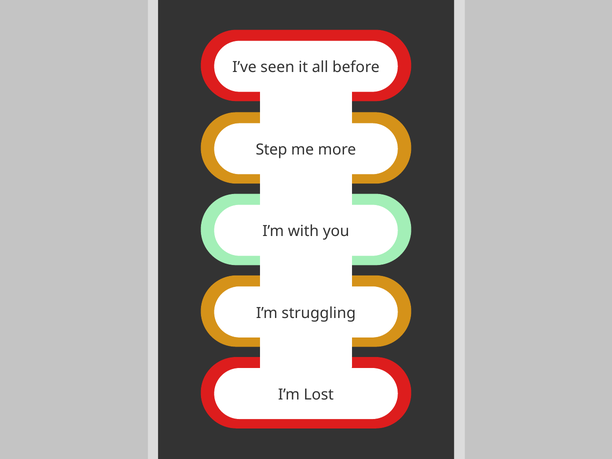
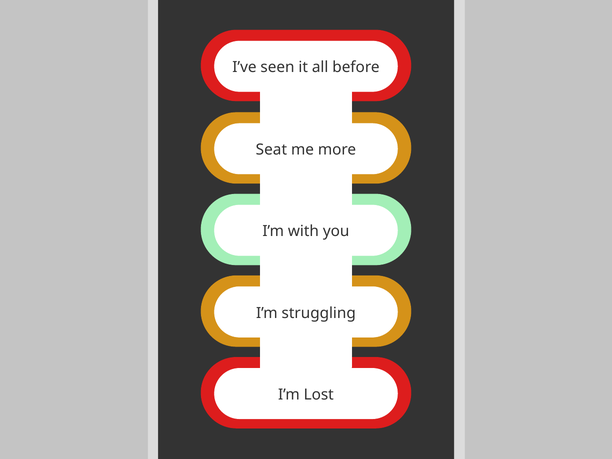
Step: Step -> Seat
